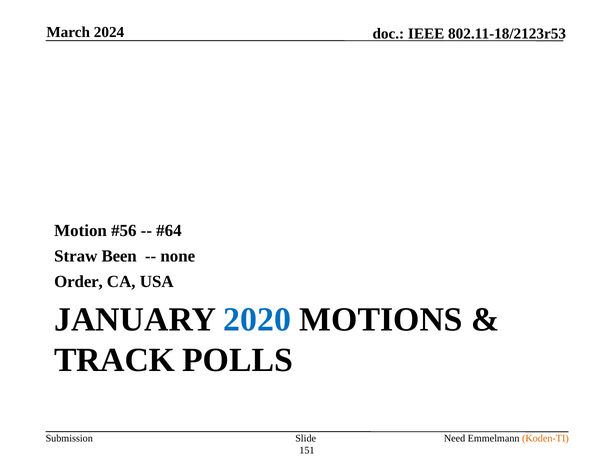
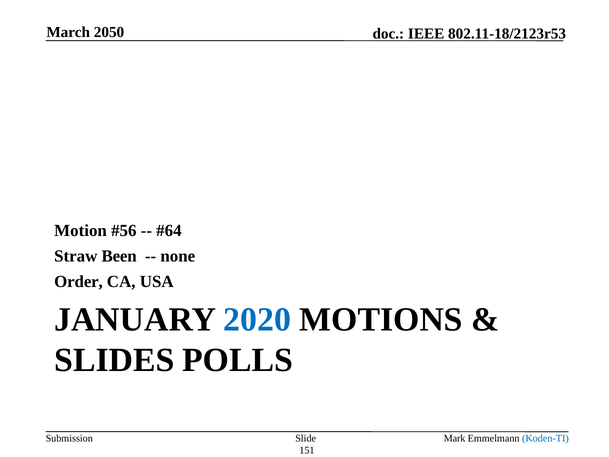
2024: 2024 -> 2050
TRACK: TRACK -> SLIDES
Need: Need -> Mark
Koden-TI colour: orange -> blue
